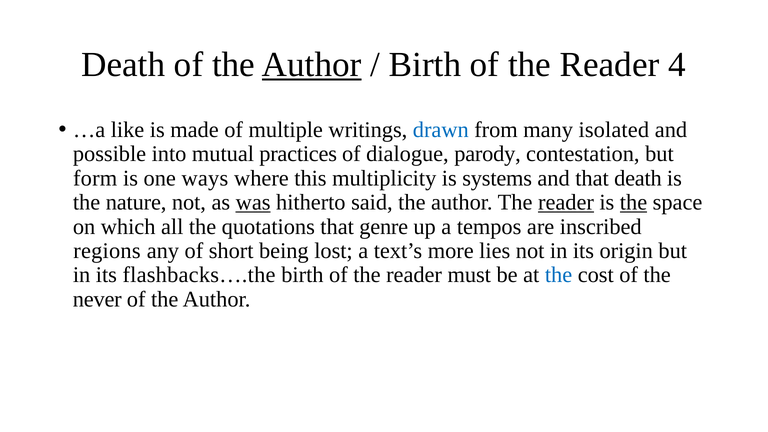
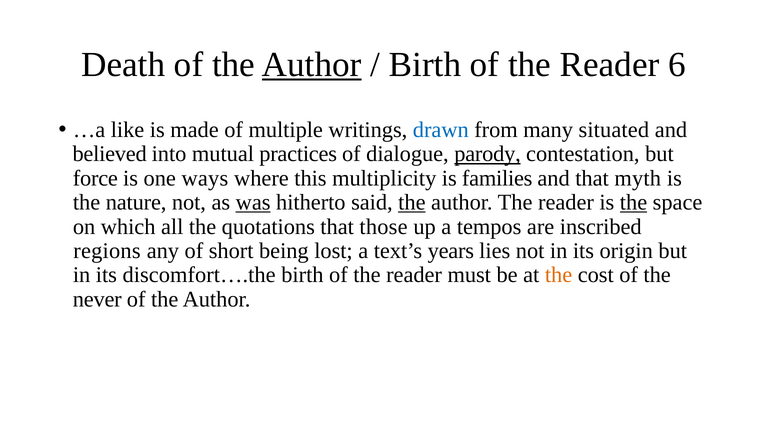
4: 4 -> 6
isolated: isolated -> situated
possible: possible -> believed
parody underline: none -> present
form: form -> force
systems: systems -> families
that death: death -> myth
the at (412, 202) underline: none -> present
reader at (566, 202) underline: present -> none
genre: genre -> those
more: more -> years
flashbacks….the: flashbacks….the -> discomfort….the
the at (559, 275) colour: blue -> orange
